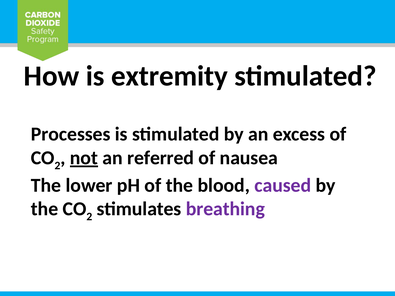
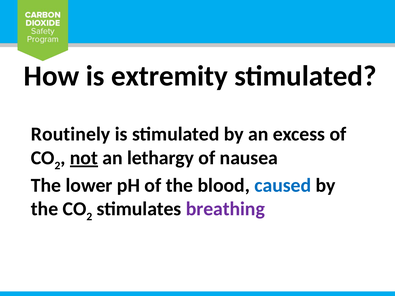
Processes: Processes -> Routinely
referred: referred -> lethargy
caused colour: purple -> blue
